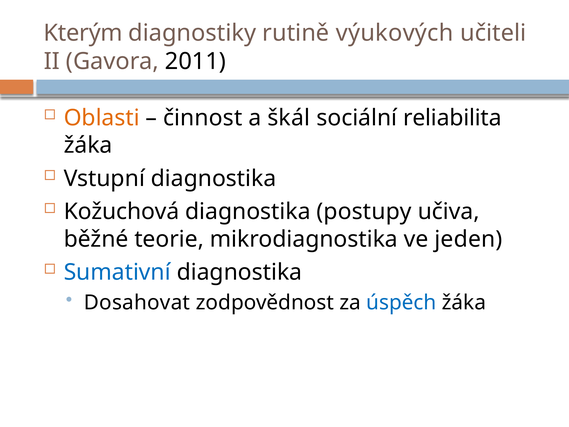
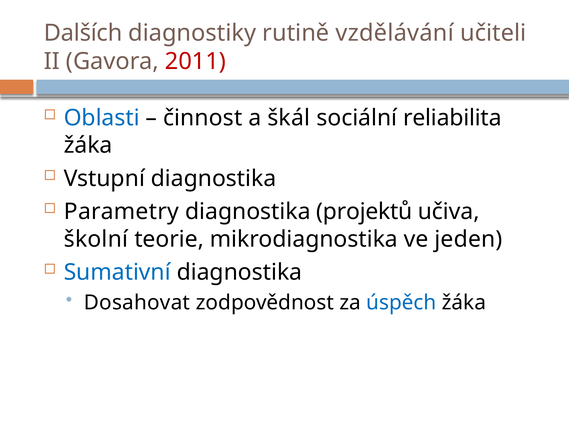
Kterým: Kterým -> Dalších
výukových: výukových -> vzdělávání
2011 colour: black -> red
Oblasti colour: orange -> blue
Kožuchová: Kožuchová -> Parametry
postupy: postupy -> projektů
běžné: běžné -> školní
